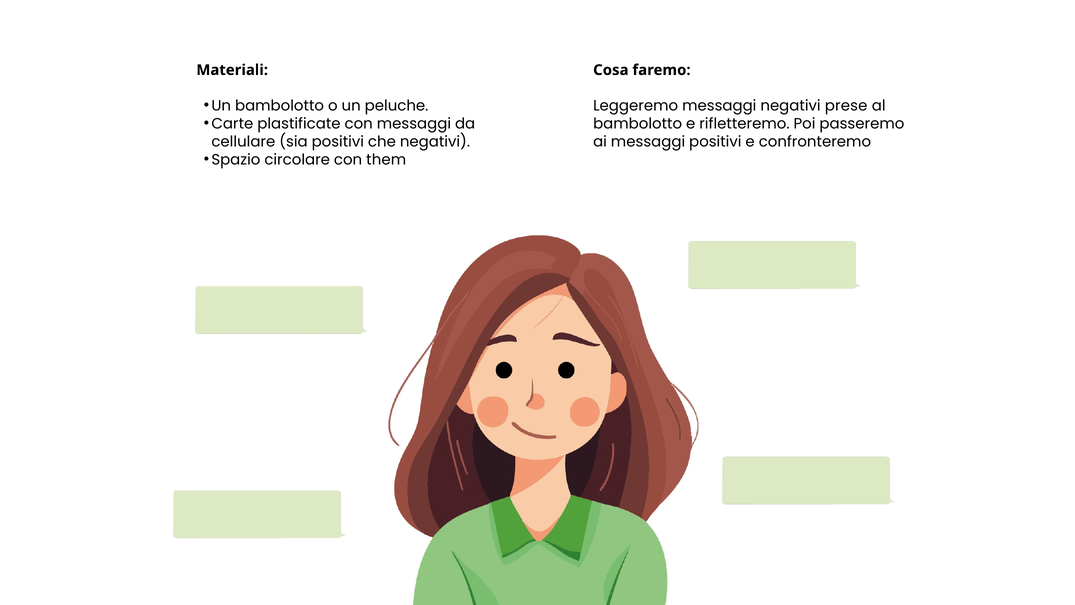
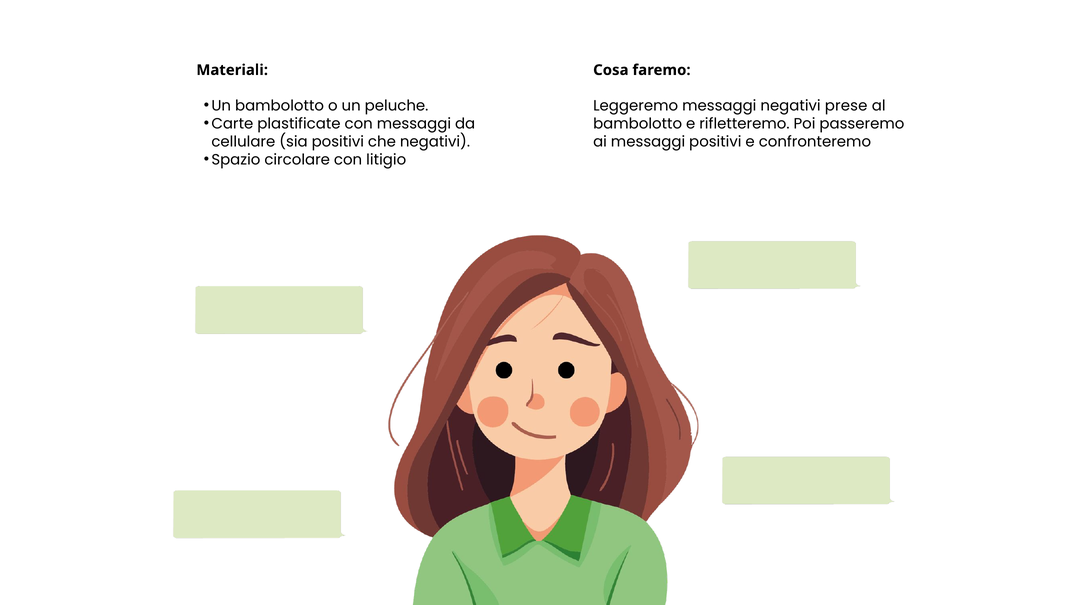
them: them -> litigio
